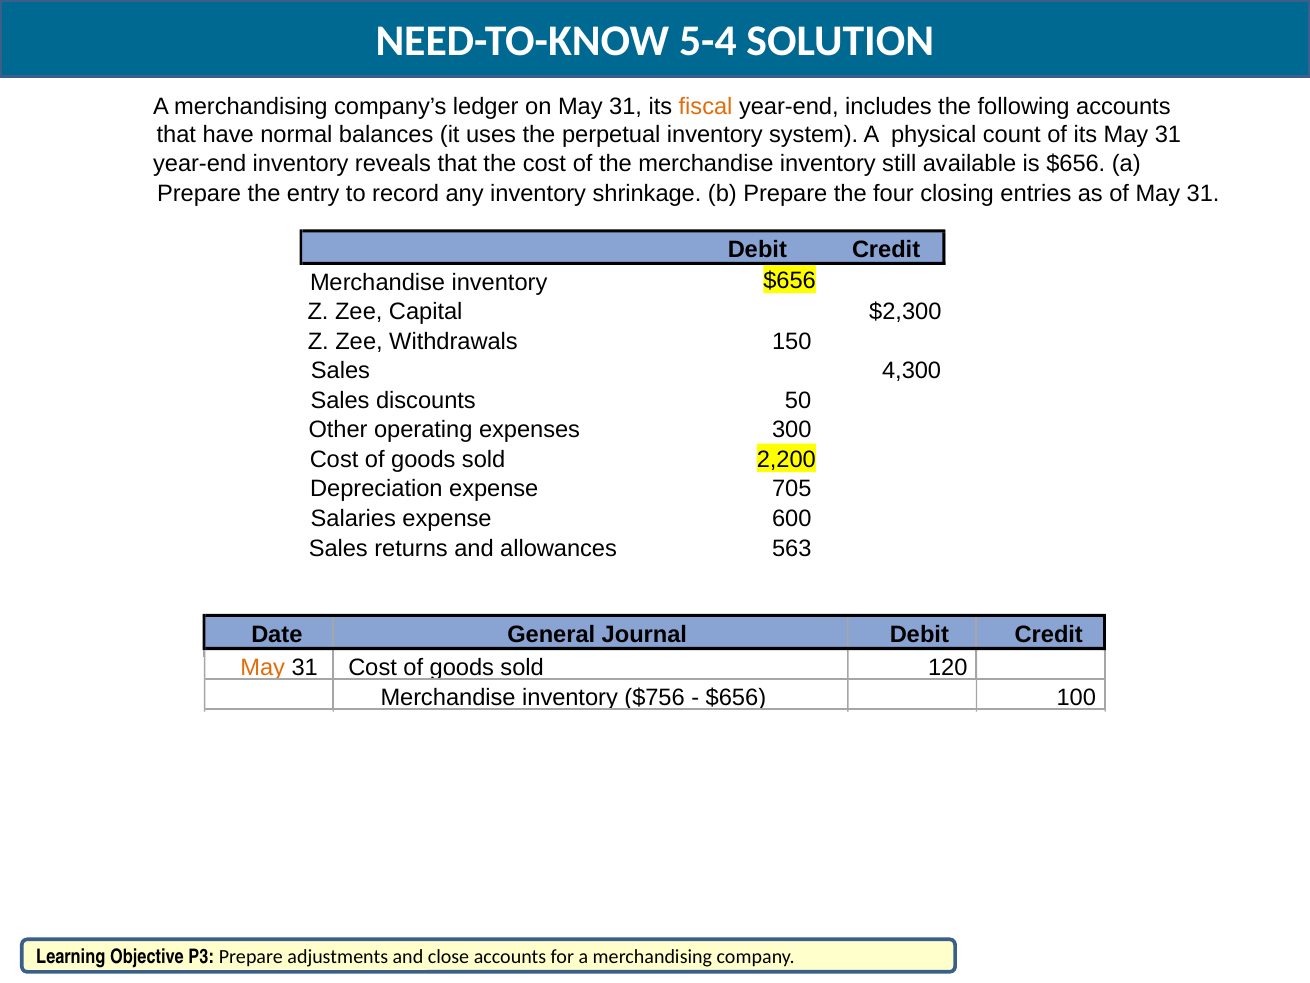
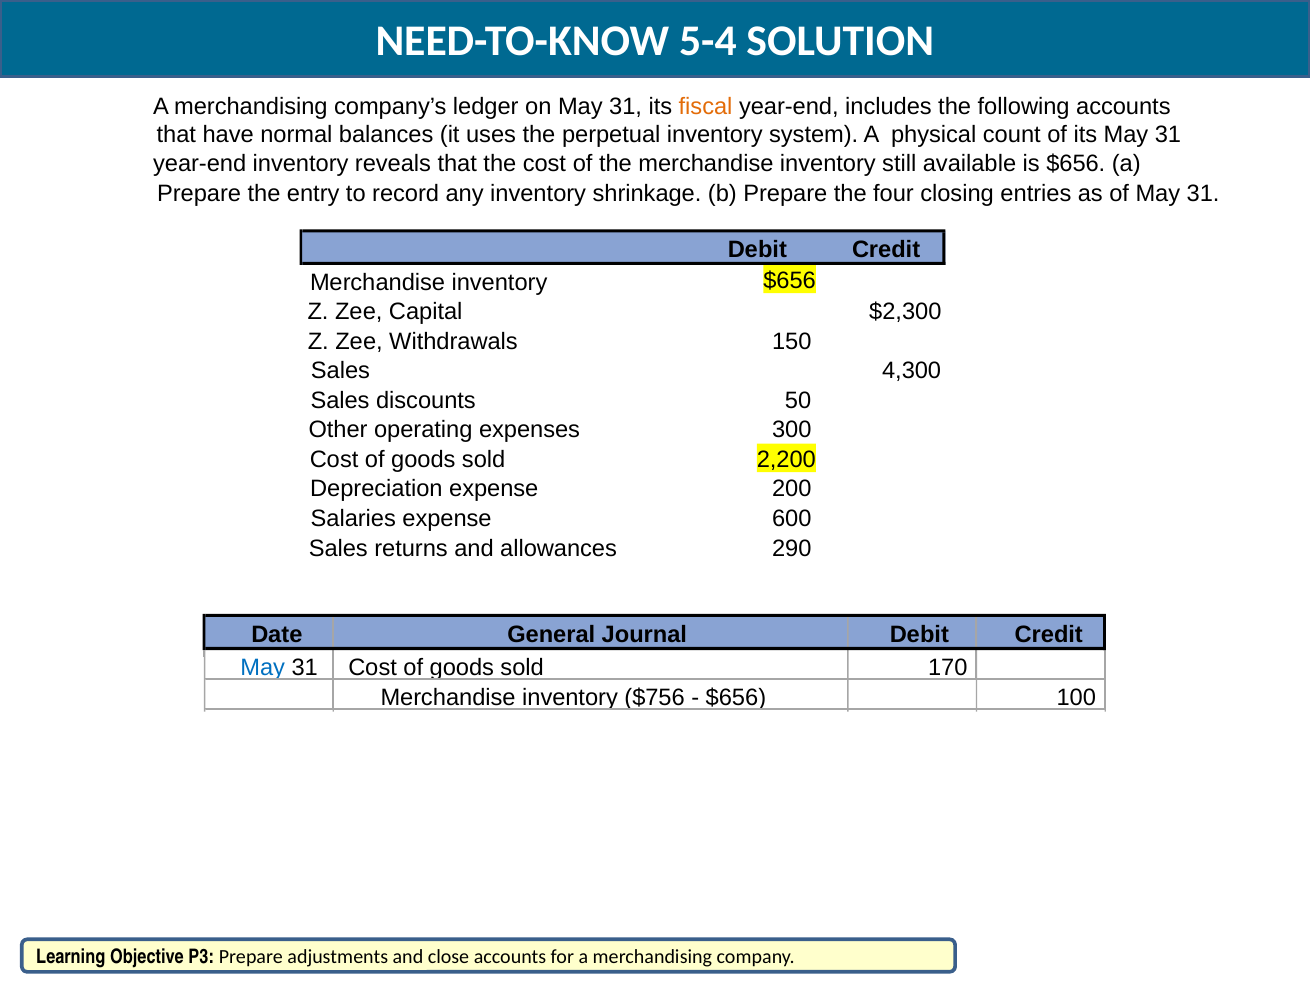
705: 705 -> 200
563: 563 -> 290
May at (263, 667) colour: orange -> blue
120: 120 -> 170
